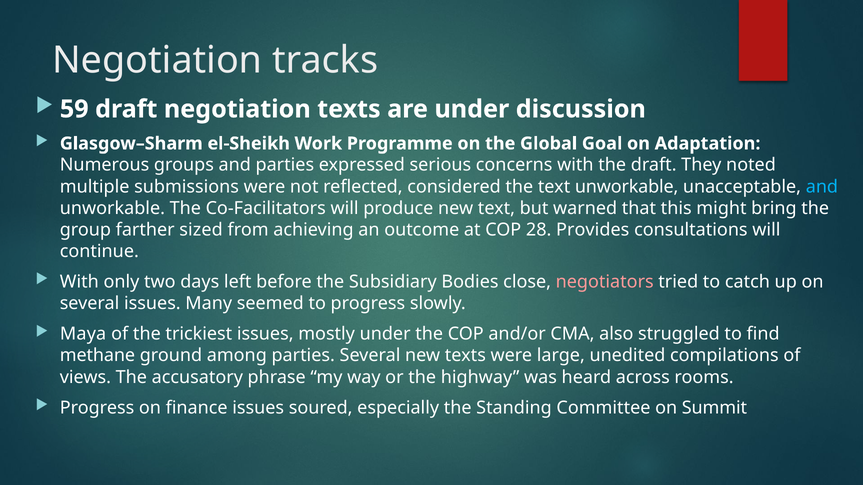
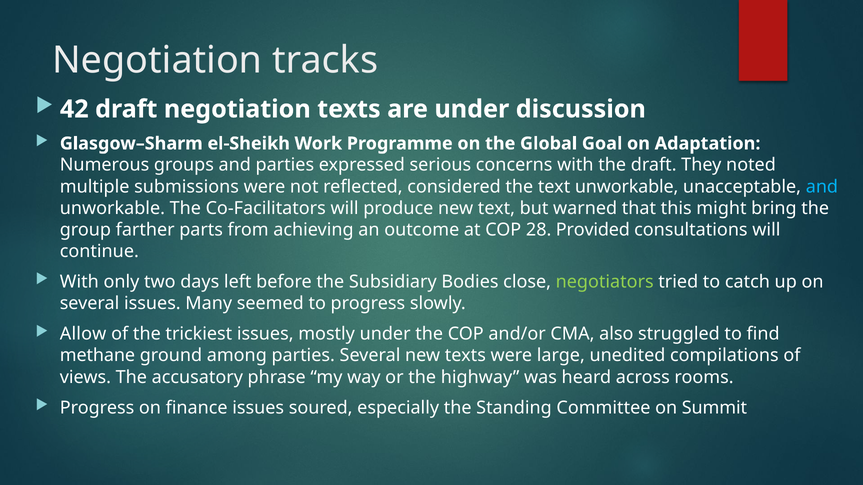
59: 59 -> 42
sized: sized -> parts
Provides: Provides -> Provided
negotiators colour: pink -> light green
Maya: Maya -> Allow
